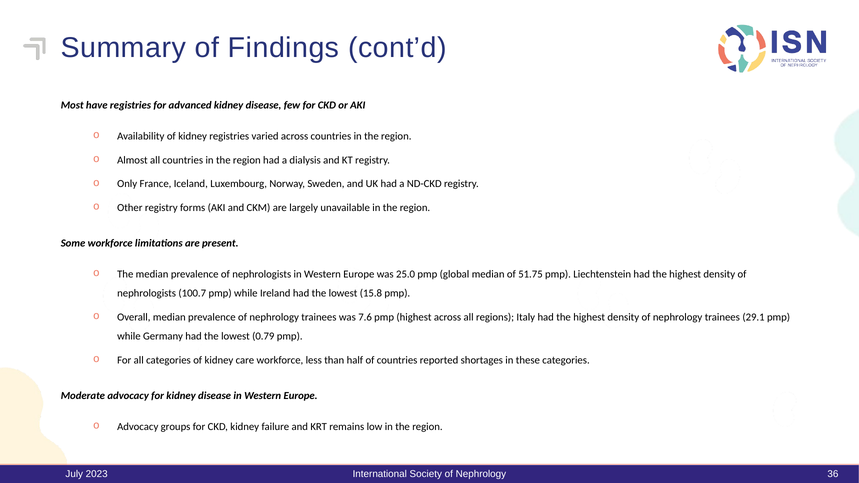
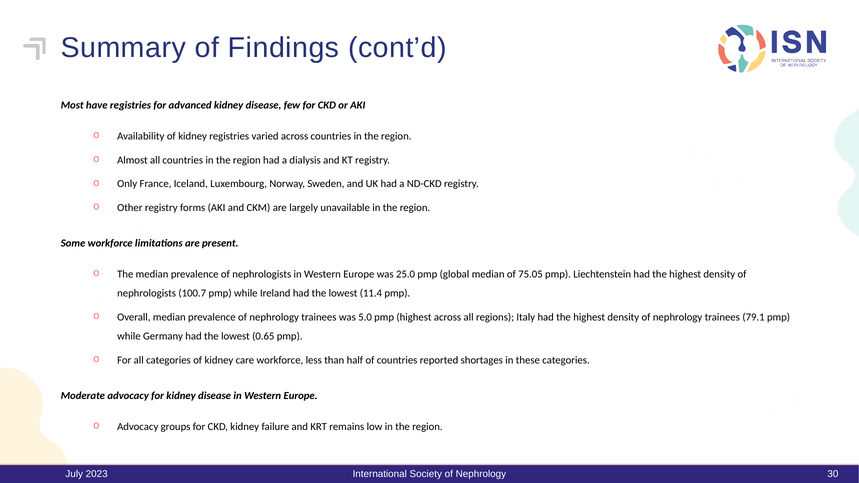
51.75: 51.75 -> 75.05
15.8: 15.8 -> 11.4
7.6: 7.6 -> 5.0
29.1: 29.1 -> 79.1
0.79: 0.79 -> 0.65
36: 36 -> 30
